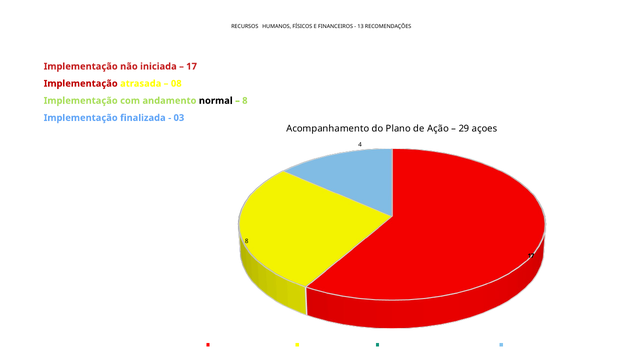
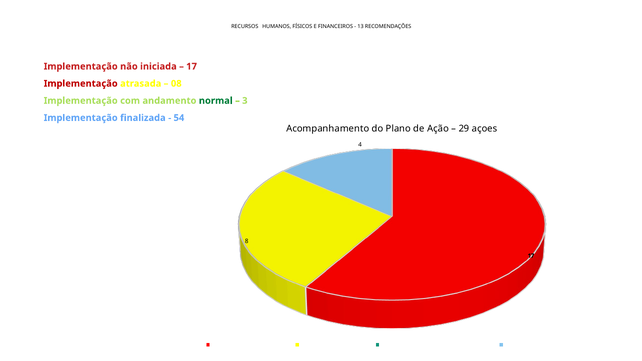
normal at (216, 101) colour: black -> green
8 at (245, 101): 8 -> 3
03: 03 -> 54
